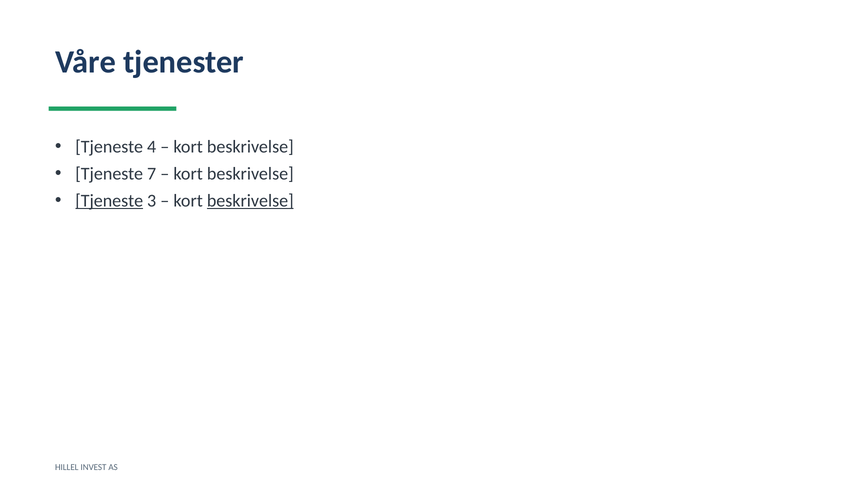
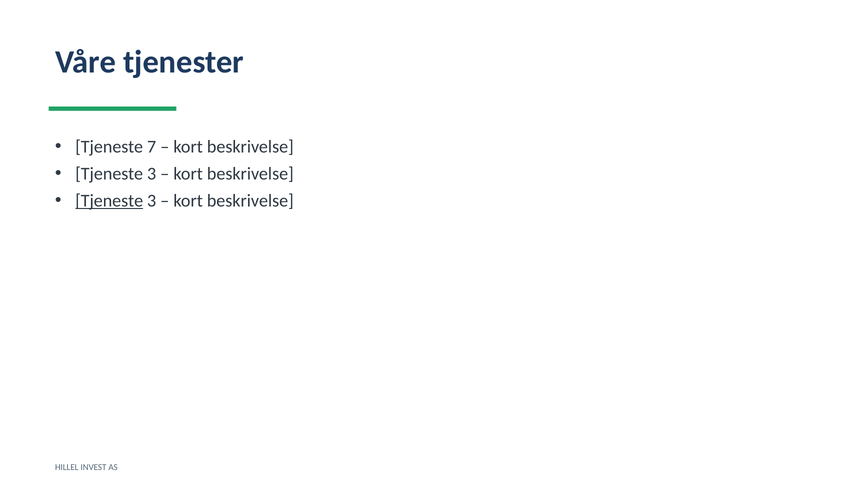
4: 4 -> 7
7 at (152, 174): 7 -> 3
beskrivelse at (250, 201) underline: present -> none
